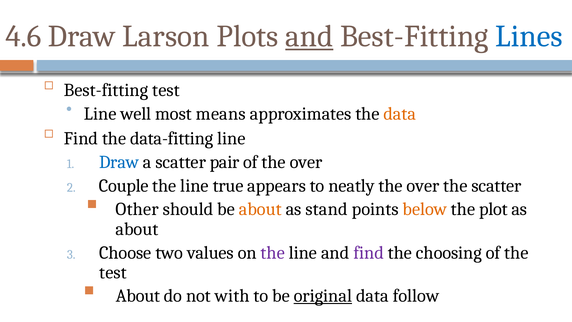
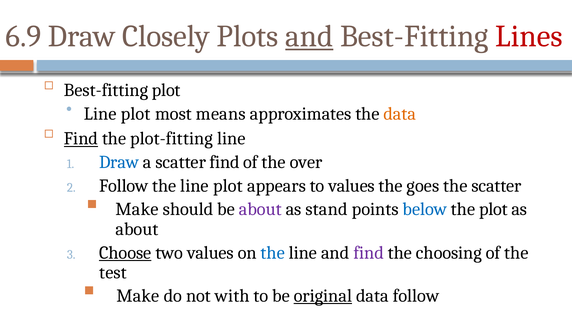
4.6: 4.6 -> 6.9
Larson: Larson -> Closely
Lines colour: blue -> red
Best-fitting test: test -> plot
well at (136, 114): well -> plot
Find at (81, 139) underline: none -> present
data-fitting: data-fitting -> plot-fitting
scatter pair: pair -> find
Couple at (124, 186): Couple -> Follow
the line true: true -> plot
to neatly: neatly -> values
over at (423, 186): over -> goes
Other at (137, 209): Other -> Make
about at (260, 209) colour: orange -> purple
below colour: orange -> blue
Choose underline: none -> present
the at (273, 252) colour: purple -> blue
About at (138, 295): About -> Make
